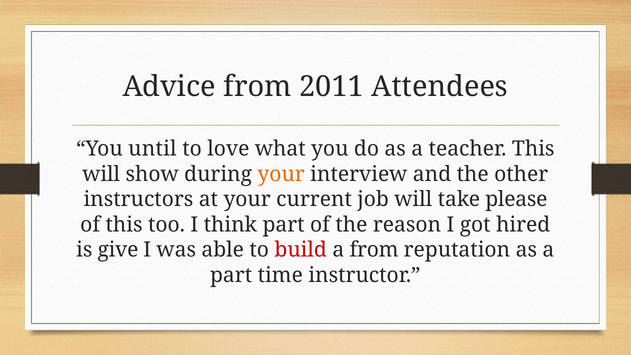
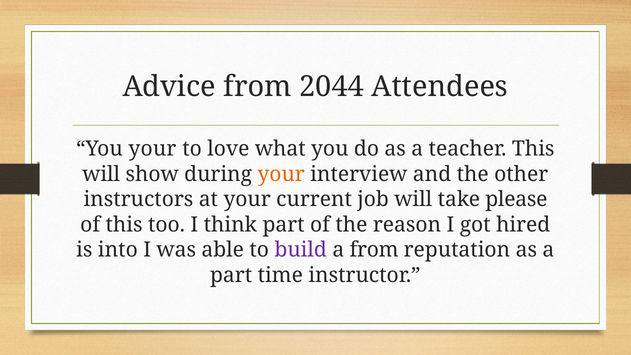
2011: 2011 -> 2044
You until: until -> your
give: give -> into
build colour: red -> purple
